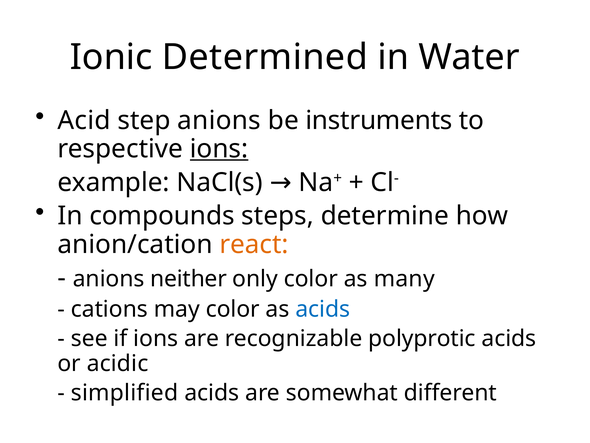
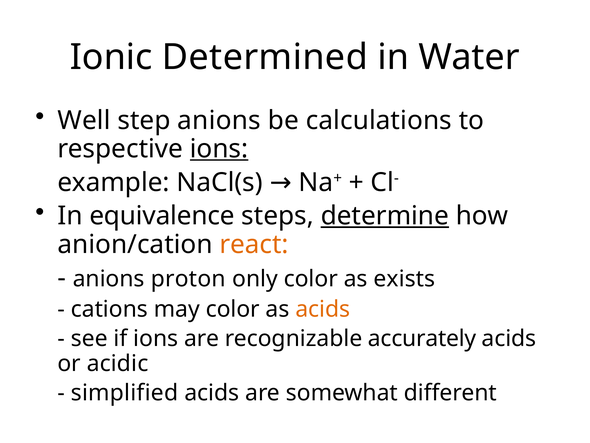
Acid: Acid -> Well
instruments: instruments -> calculations
compounds: compounds -> equivalence
determine underline: none -> present
neither: neither -> proton
many: many -> exists
acids at (323, 309) colour: blue -> orange
polyprotic: polyprotic -> accurately
